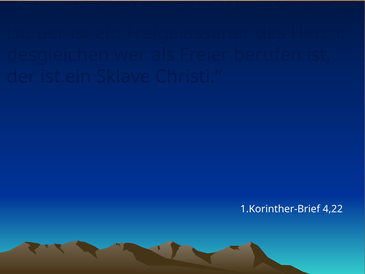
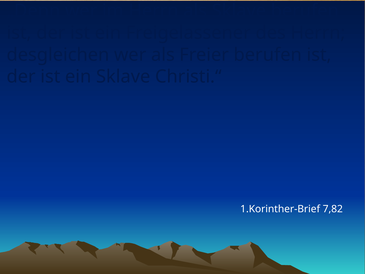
4,22: 4,22 -> 7,82
